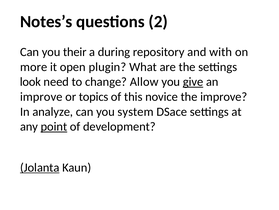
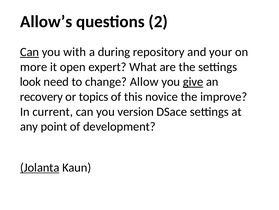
Notes’s: Notes’s -> Allow’s
Can at (30, 52) underline: none -> present
their: their -> with
with: with -> your
plugin: plugin -> expert
improve at (41, 96): improve -> recovery
analyze: analyze -> current
system: system -> version
point underline: present -> none
